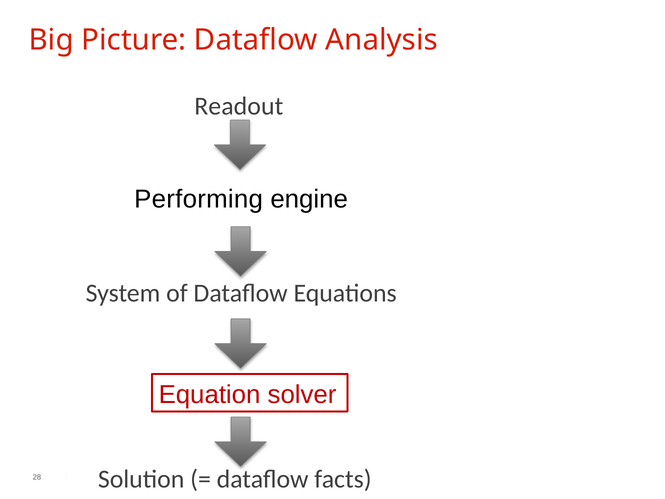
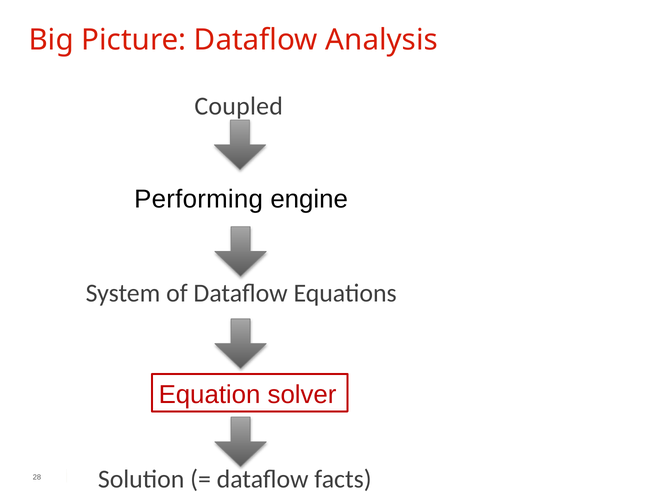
Readout: Readout -> Coupled
